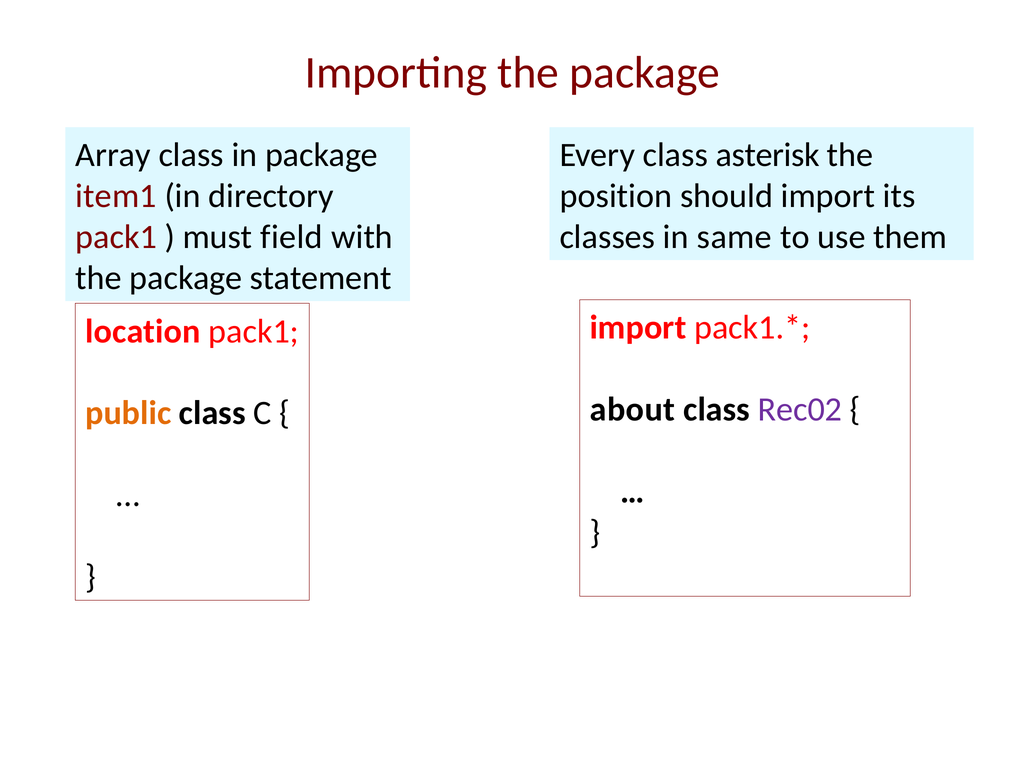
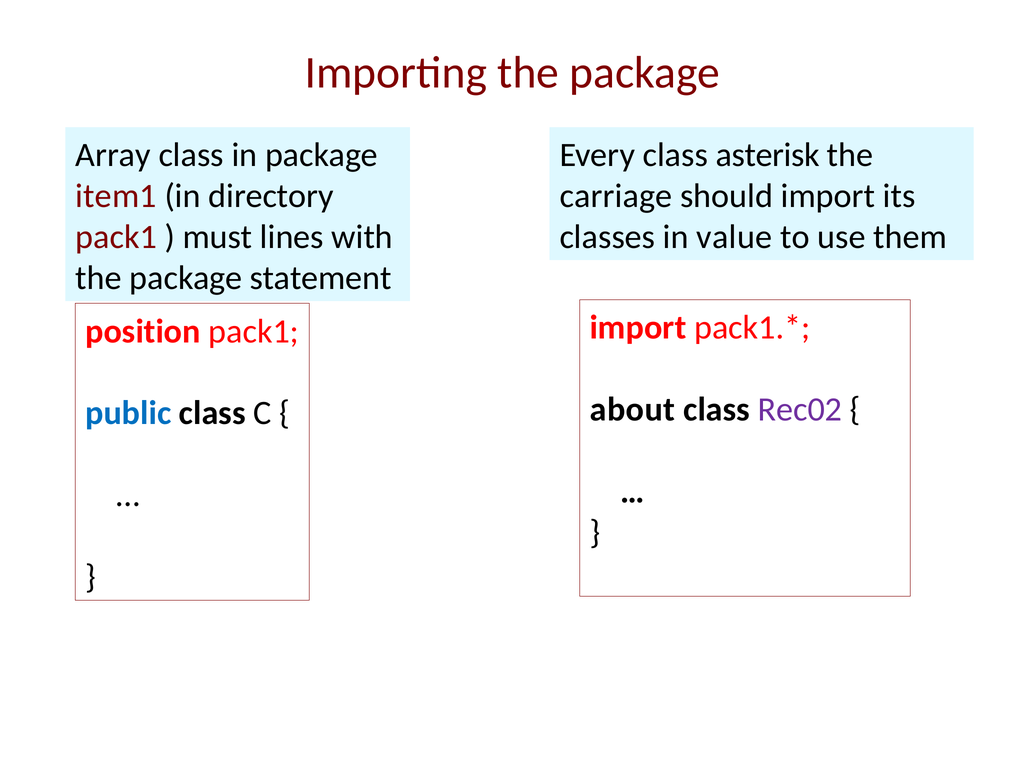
position: position -> carriage
field: field -> lines
same: same -> value
location: location -> position
public colour: orange -> blue
